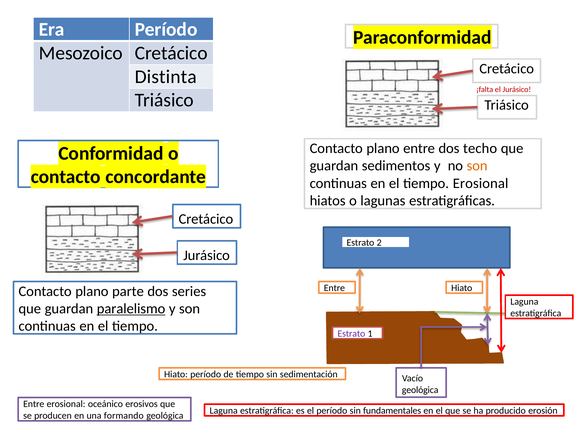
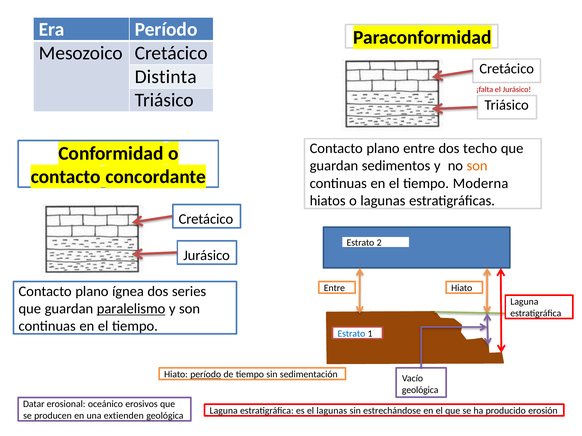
tiempo Erosional: Erosional -> Moderna
parte: parte -> ígnea
Estrato at (351, 334) colour: purple -> blue
período at (206, 375) underline: none -> present
Entre at (34, 404): Entre -> Datar
el período: período -> lagunas
fundamentales: fundamentales -> estrechándose
formando: formando -> extienden
